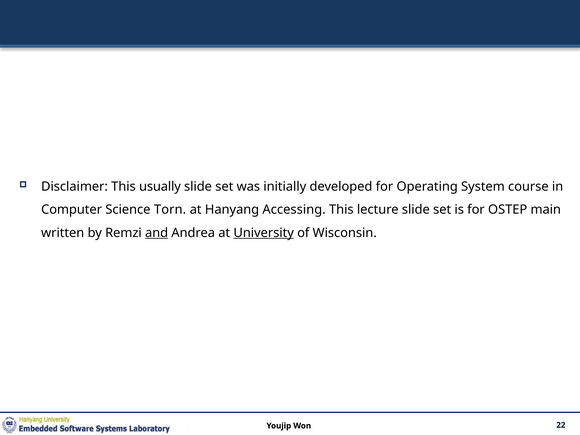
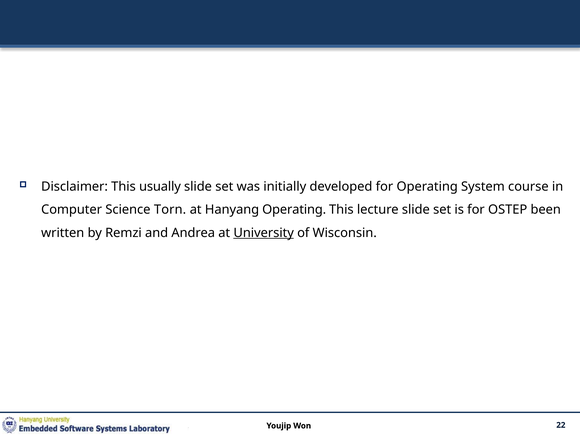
Hanyang Accessing: Accessing -> Operating
main: main -> been
and underline: present -> none
